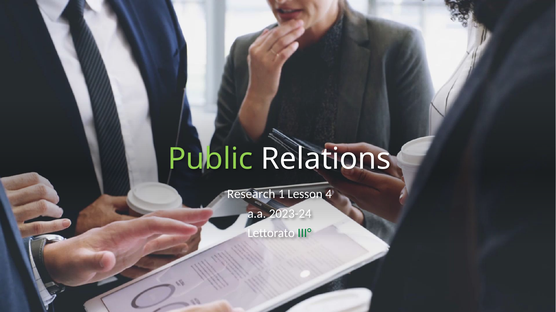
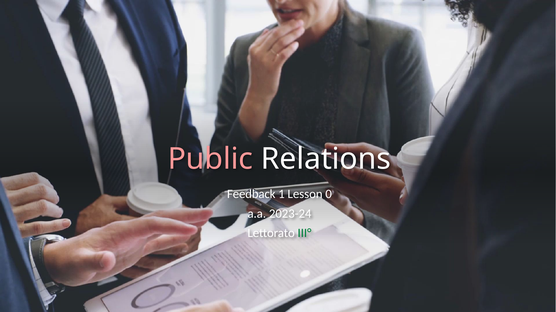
Public colour: light green -> pink
Research: Research -> Feedback
4: 4 -> 0
